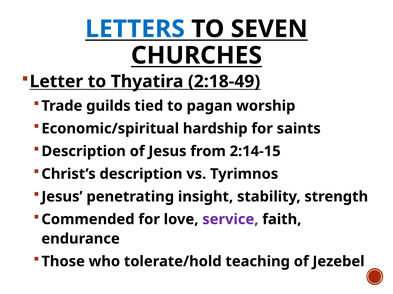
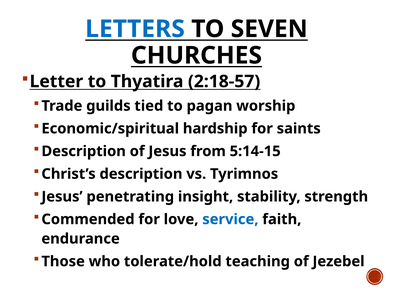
2:18-49: 2:18-49 -> 2:18-57
2:14-15: 2:14-15 -> 5:14-15
service colour: purple -> blue
